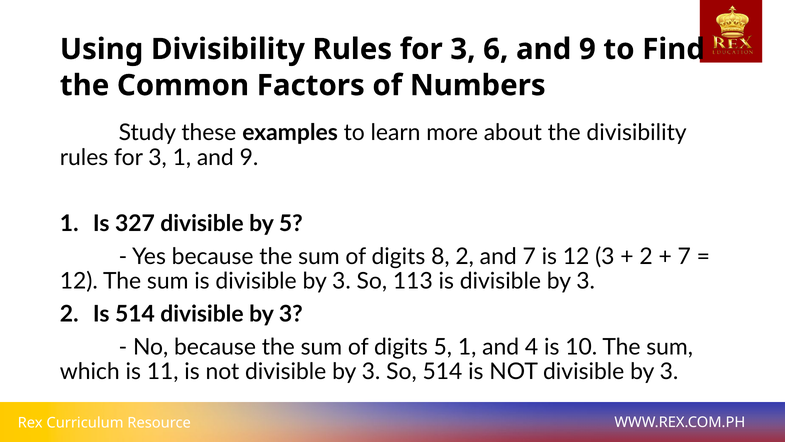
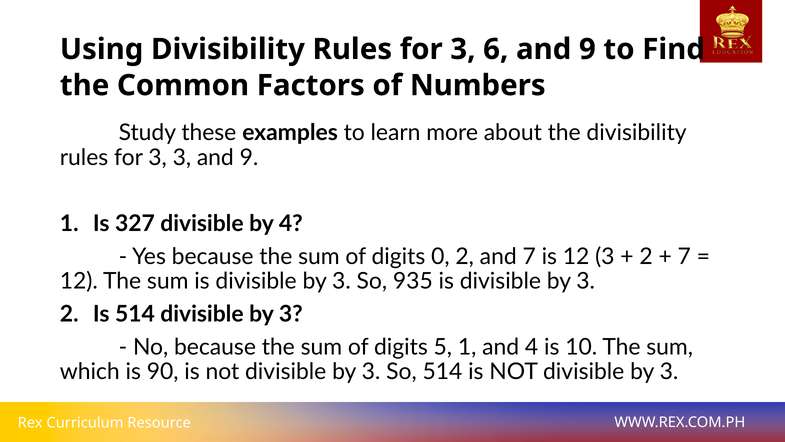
3 1: 1 -> 3
by 5: 5 -> 4
8: 8 -> 0
113: 113 -> 935
11: 11 -> 90
